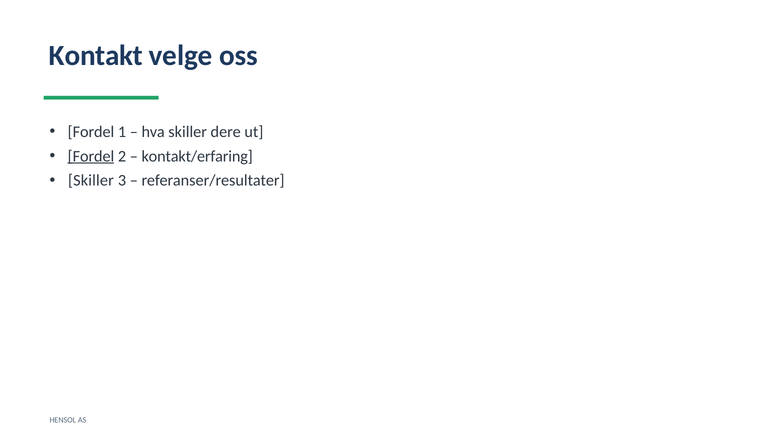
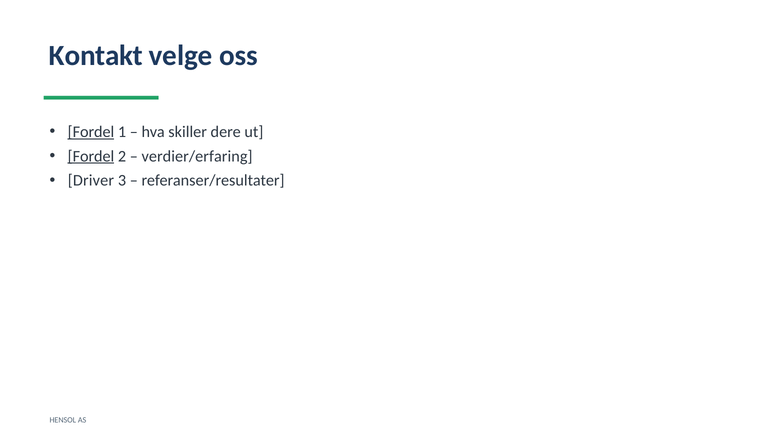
Fordel at (91, 132) underline: none -> present
kontakt/erfaring: kontakt/erfaring -> verdier/erfaring
Skiller at (91, 180): Skiller -> Driver
